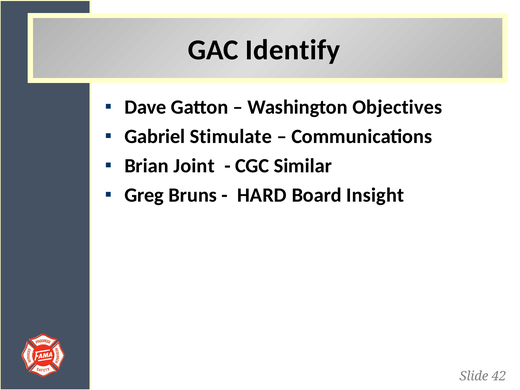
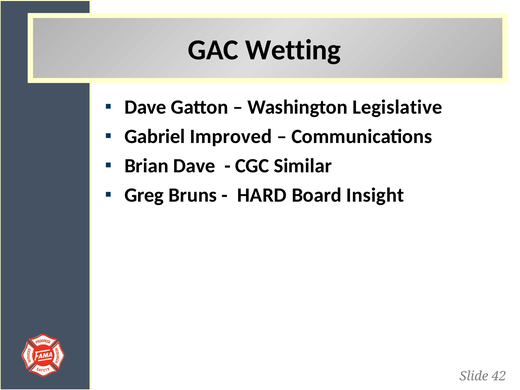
Identify: Identify -> Wetting
Objectives: Objectives -> Legislative
Stimulate: Stimulate -> Improved
Brian Joint: Joint -> Dave
